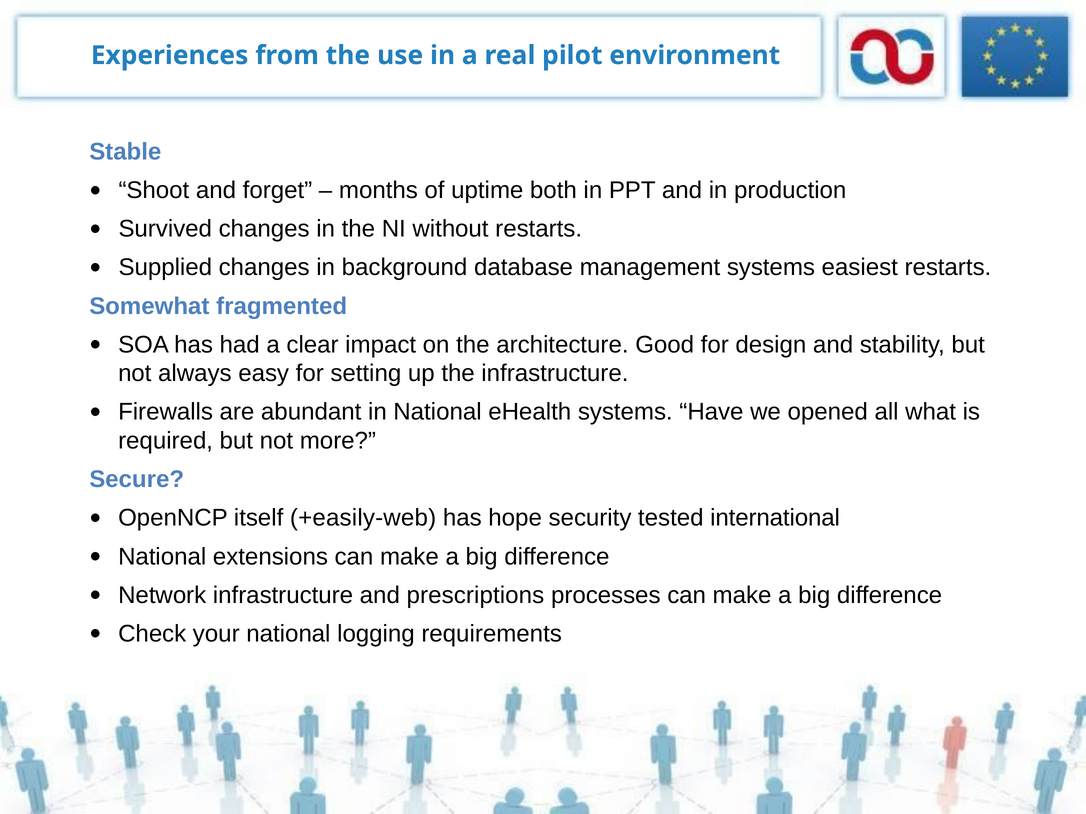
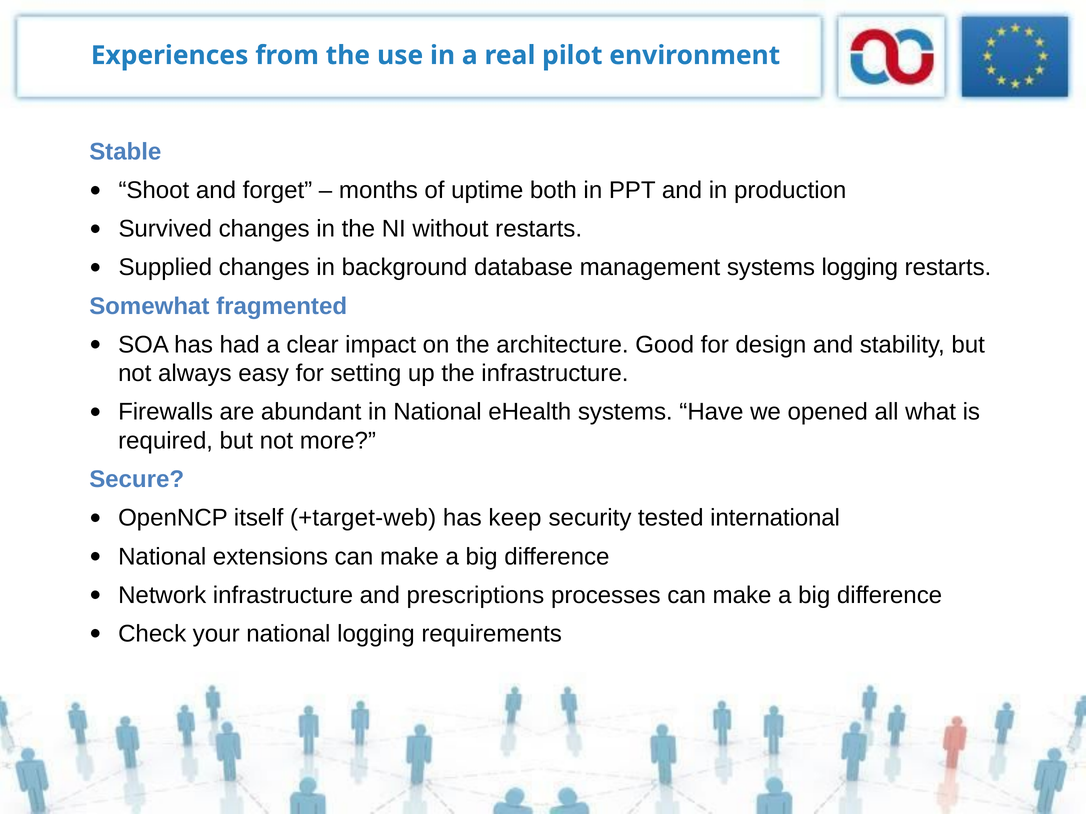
systems easiest: easiest -> logging
+easily-web: +easily-web -> +target-web
hope: hope -> keep
